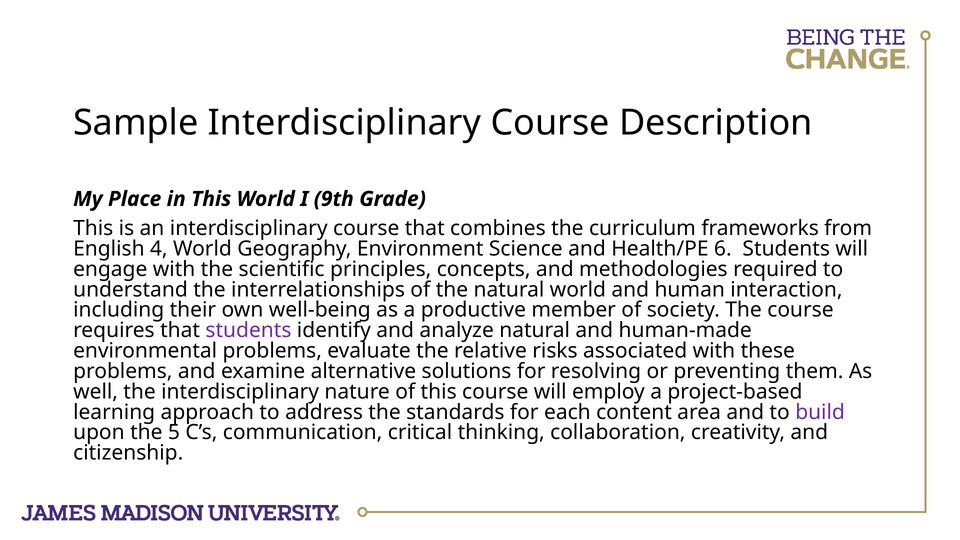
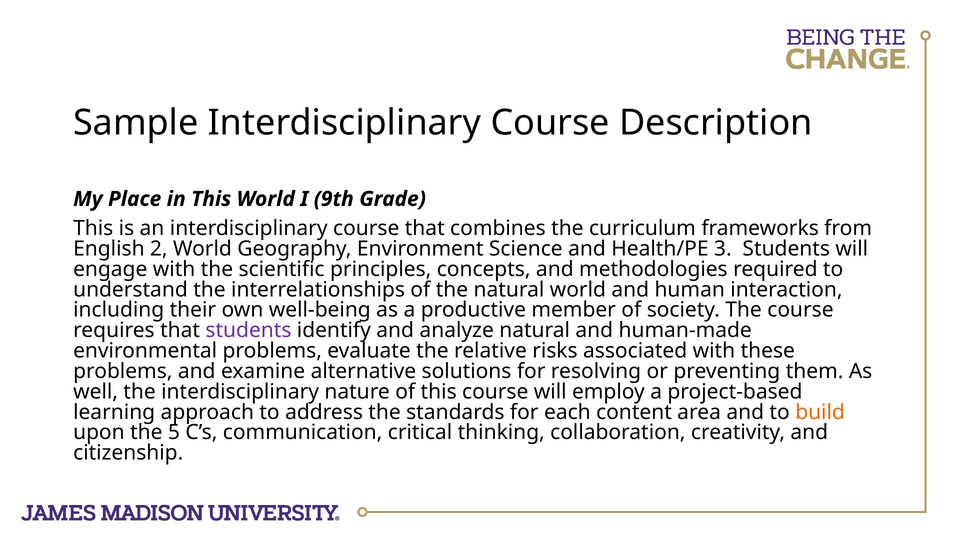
4: 4 -> 2
6: 6 -> 3
build colour: purple -> orange
